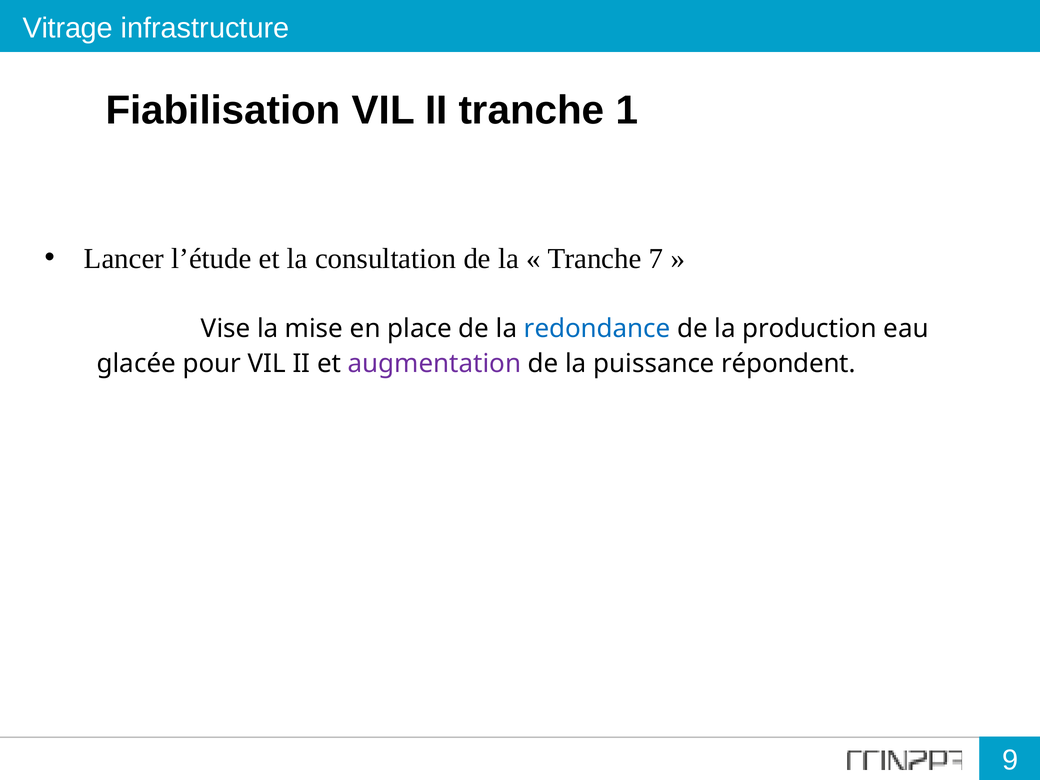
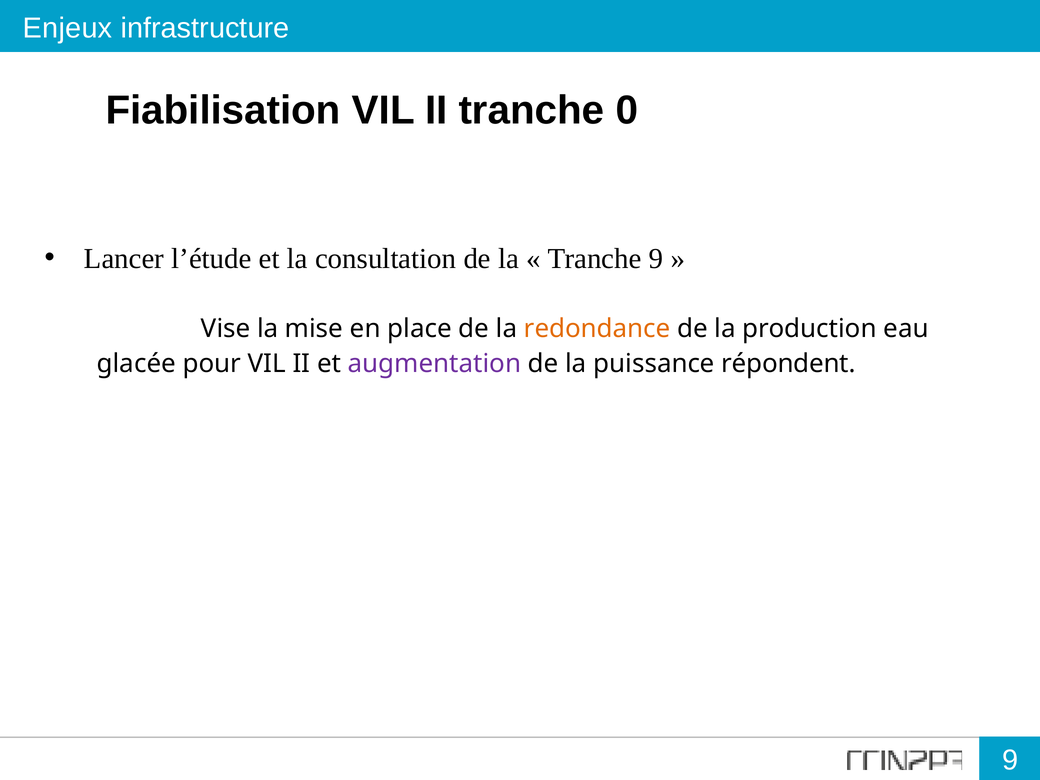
Vitrage: Vitrage -> Enjeux
1: 1 -> 0
Tranche 7: 7 -> 9
redondance colour: blue -> orange
